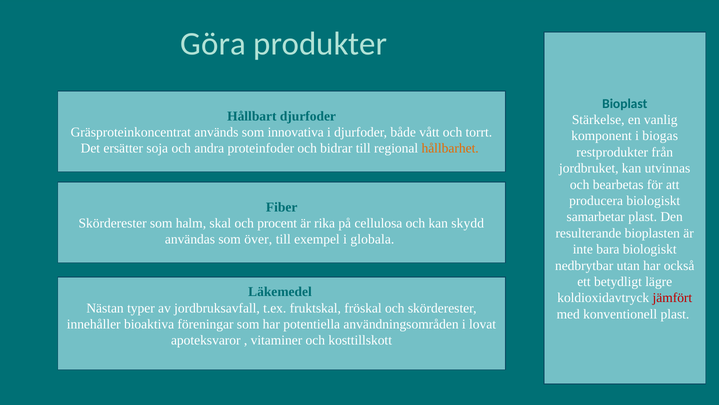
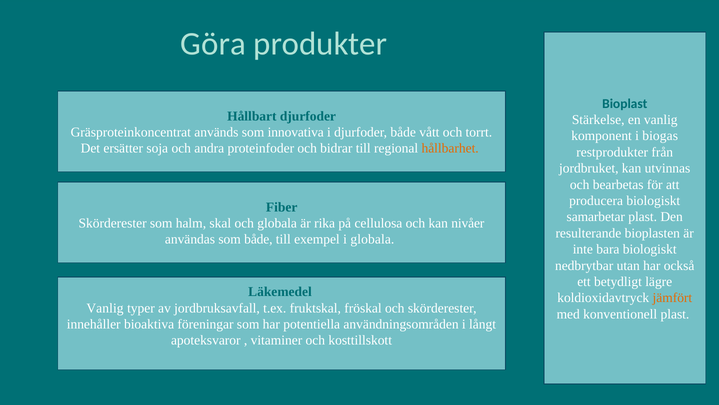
och procent: procent -> globala
skydd: skydd -> nivåer
som över: över -> både
jämfört colour: red -> orange
Nästan at (105, 308): Nästan -> Vanlig
lovat: lovat -> långt
